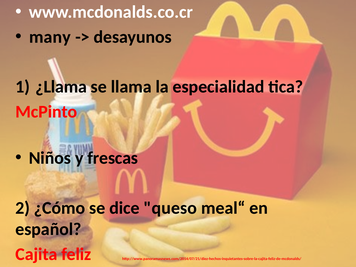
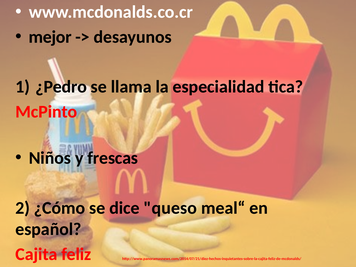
many: many -> mejor
¿Llama: ¿Llama -> ¿Pedro
